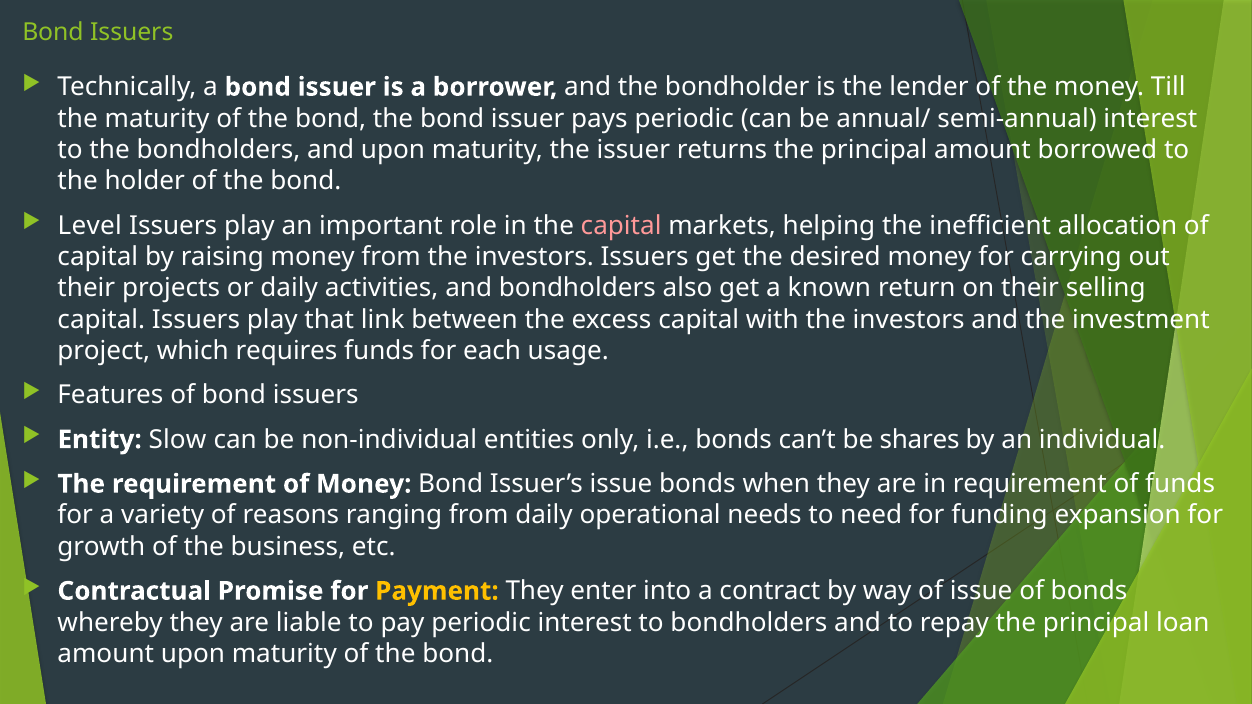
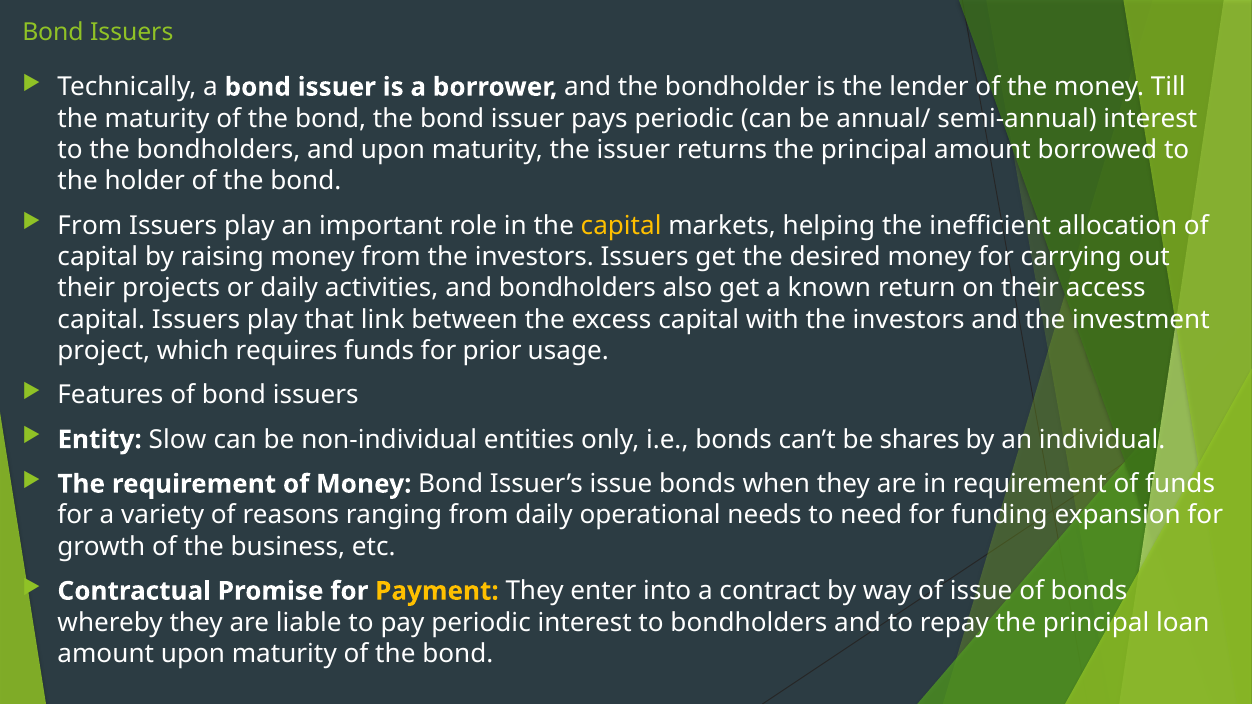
Level at (90, 226): Level -> From
capital at (621, 226) colour: pink -> yellow
selling: selling -> access
each: each -> prior
